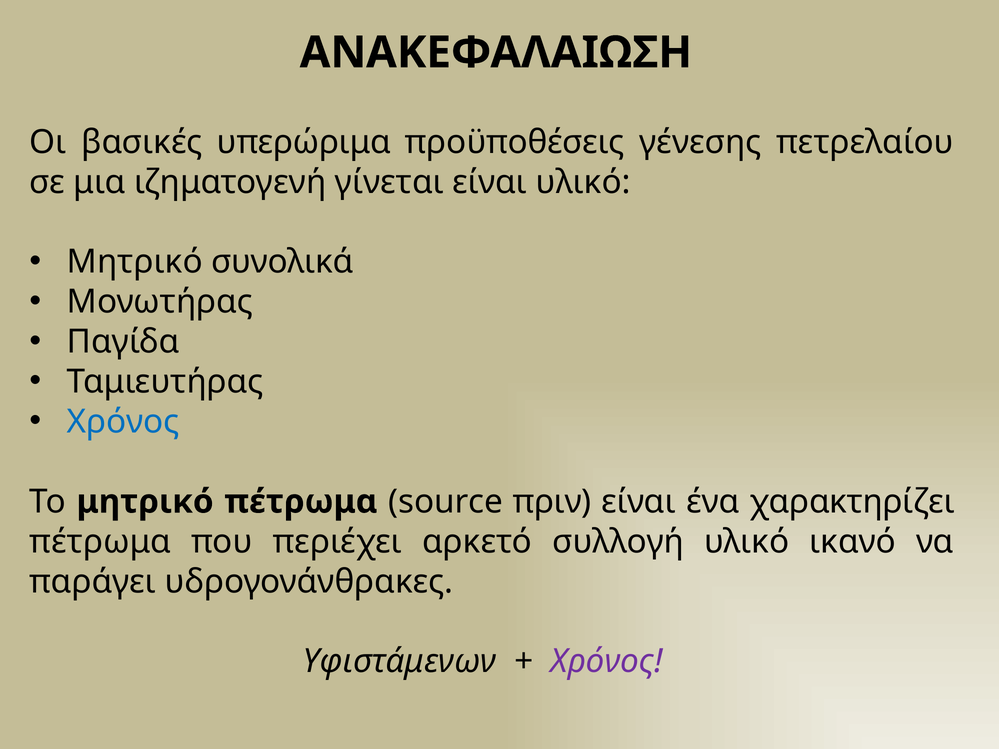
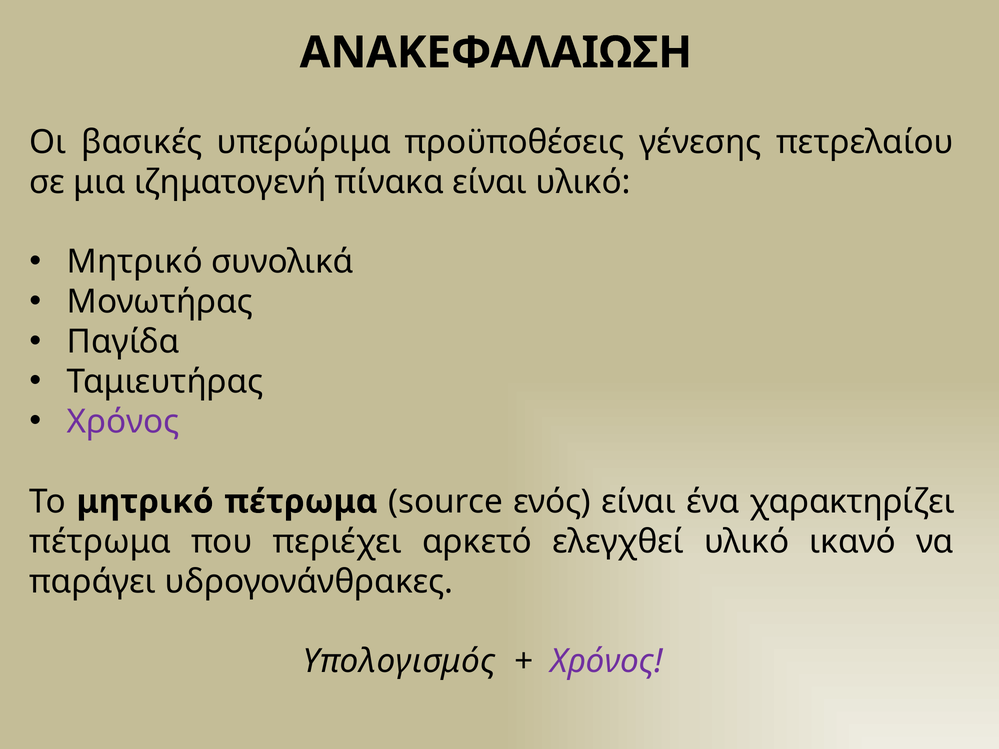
γίνεται: γίνεται -> πίνακα
Χρόνος at (123, 422) colour: blue -> purple
πριν: πριν -> ενός
συλλογή: συλλογή -> ελεγχθεί
Υφιστάμενων: Υφιστάμενων -> Υπολογισμός
